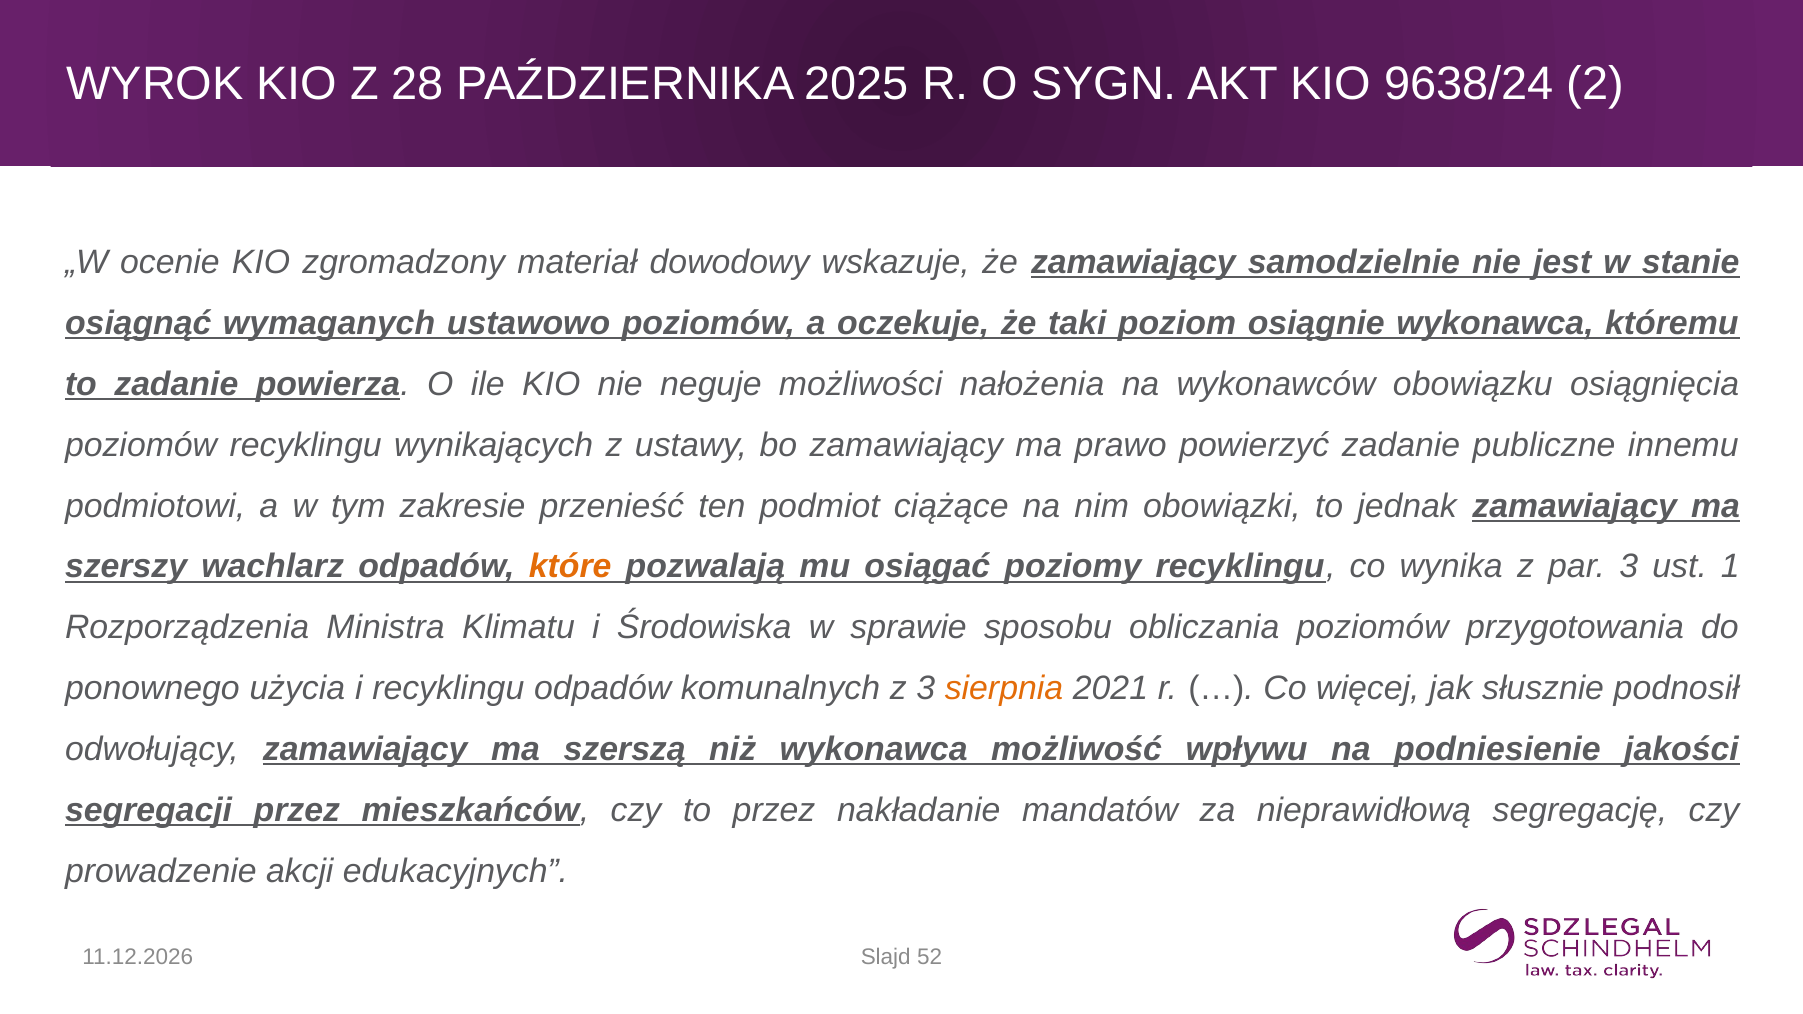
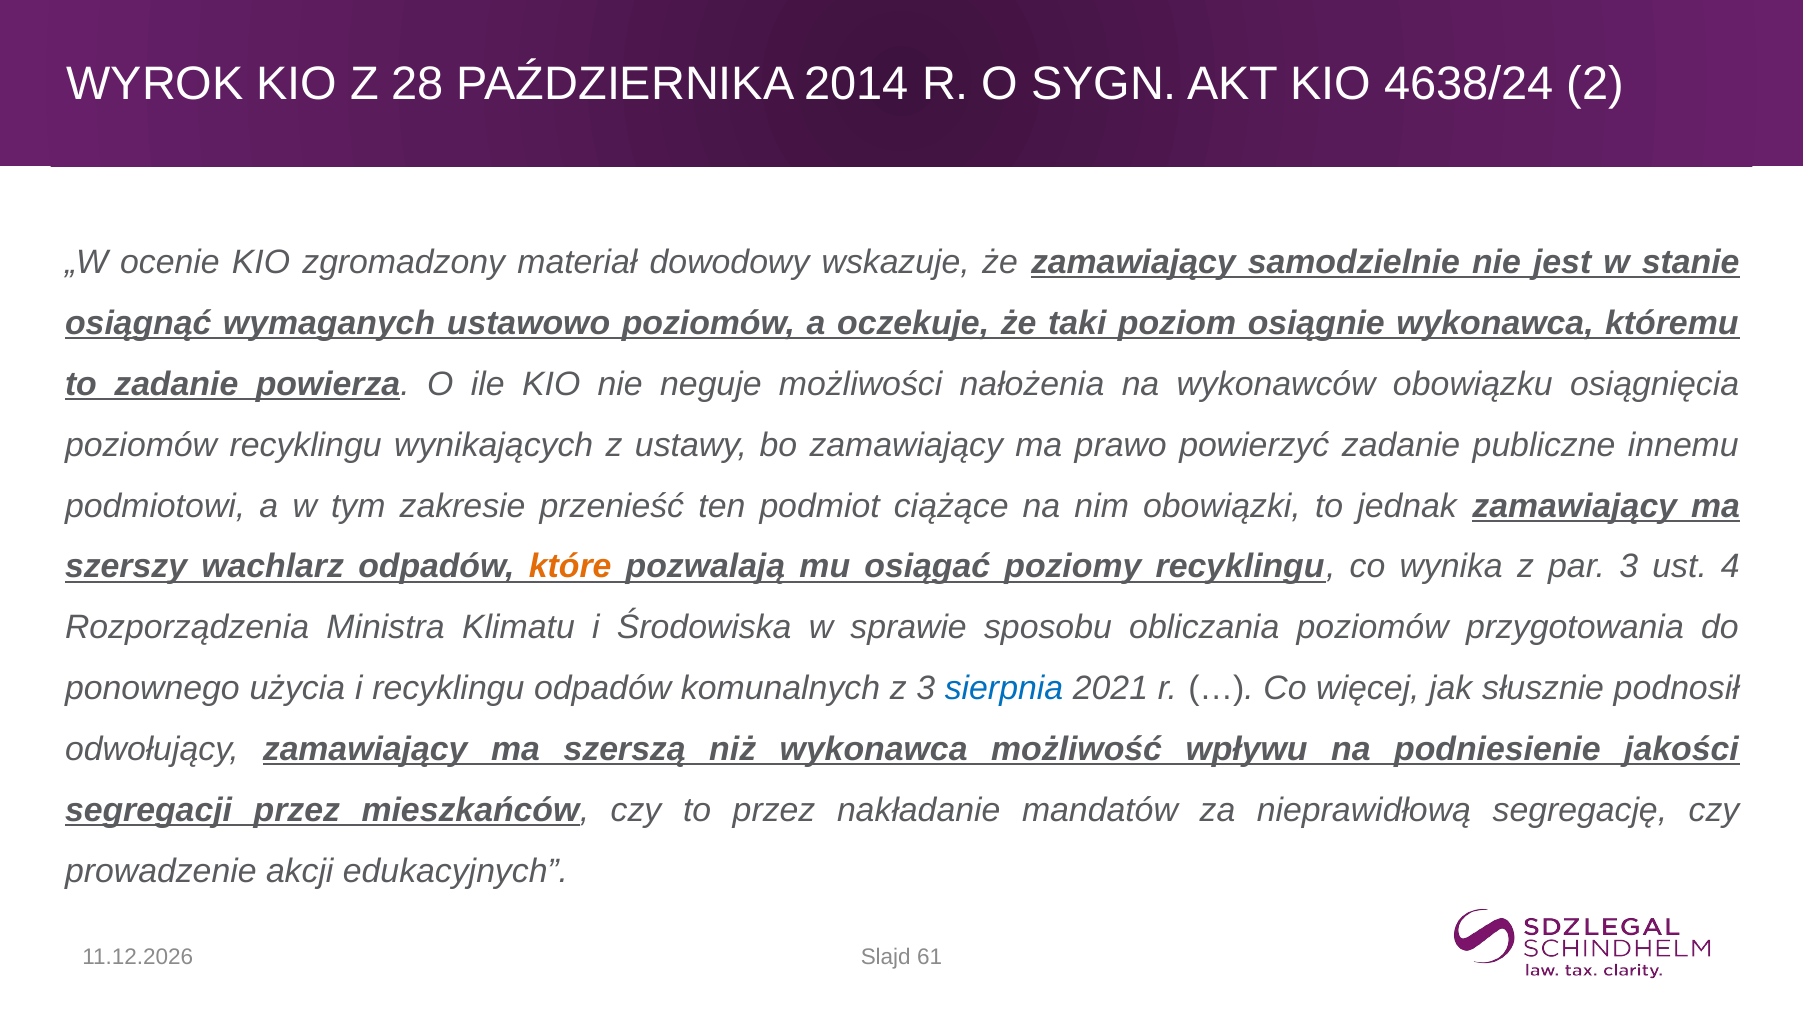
2025: 2025 -> 2014
9638/24: 9638/24 -> 4638/24
1: 1 -> 4
sierpnia colour: orange -> blue
52: 52 -> 61
